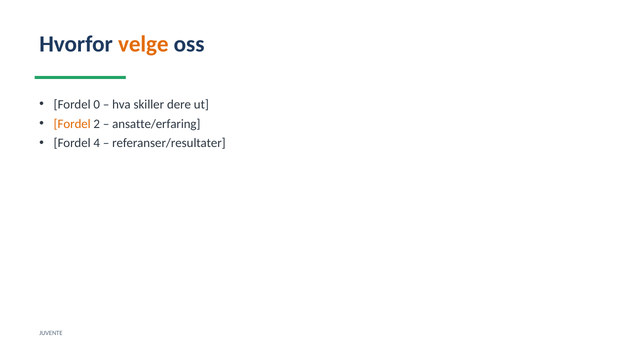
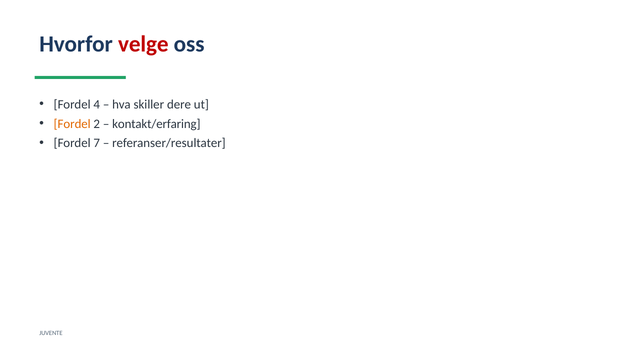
velge colour: orange -> red
0: 0 -> 4
ansatte/erfaring: ansatte/erfaring -> kontakt/erfaring
4: 4 -> 7
